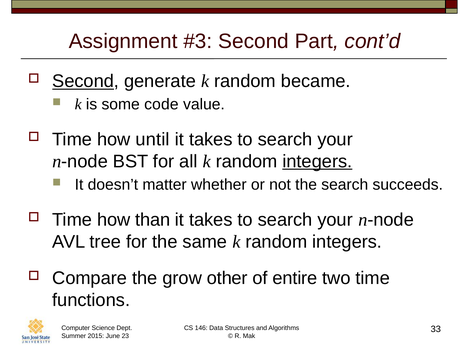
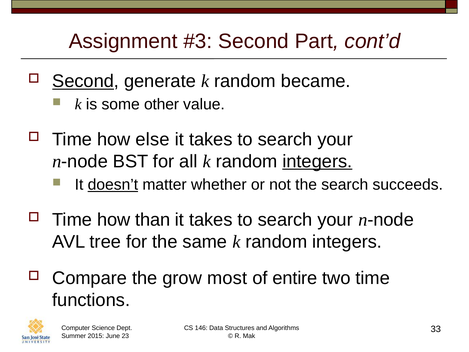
code: code -> other
until: until -> else
doesn’t underline: none -> present
other: other -> most
